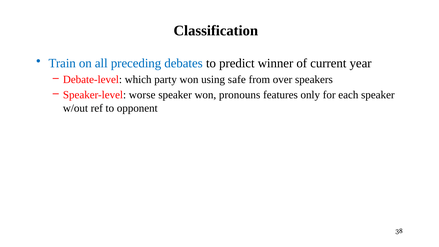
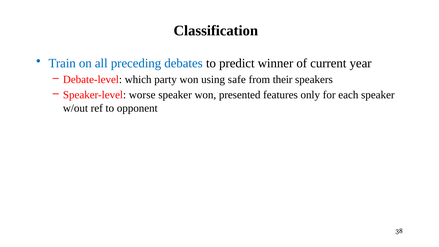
over: over -> their
pronouns: pronouns -> presented
